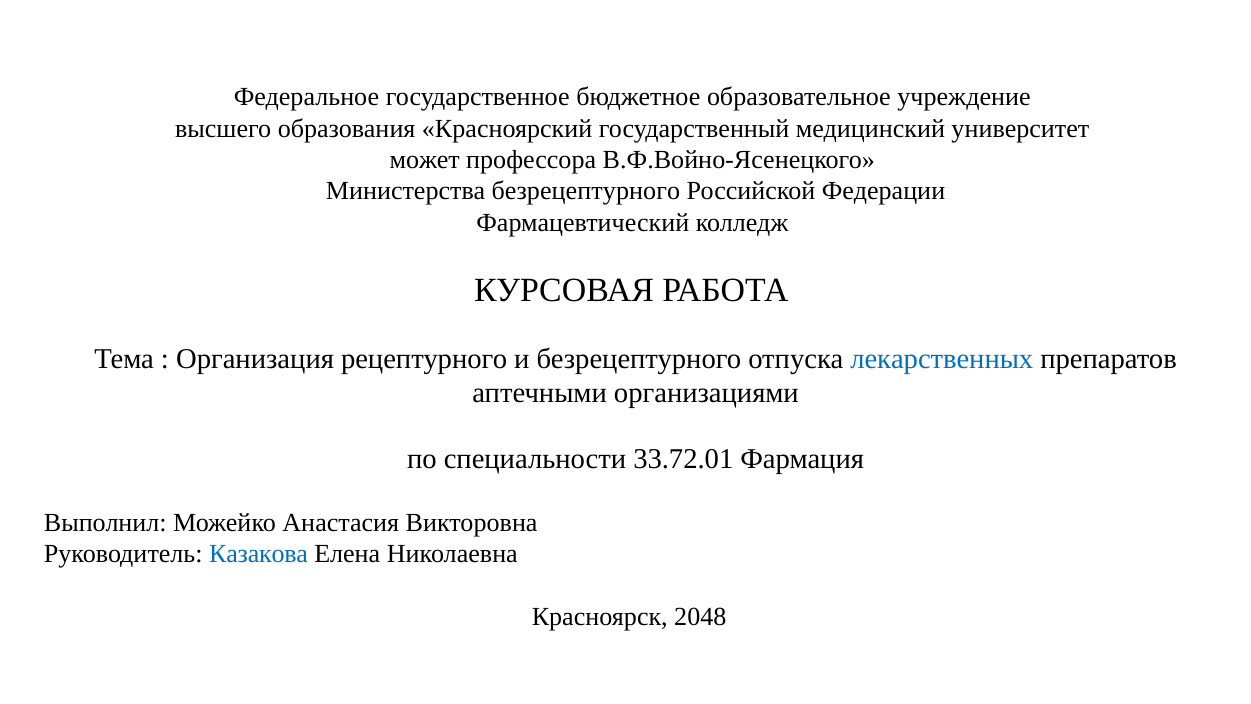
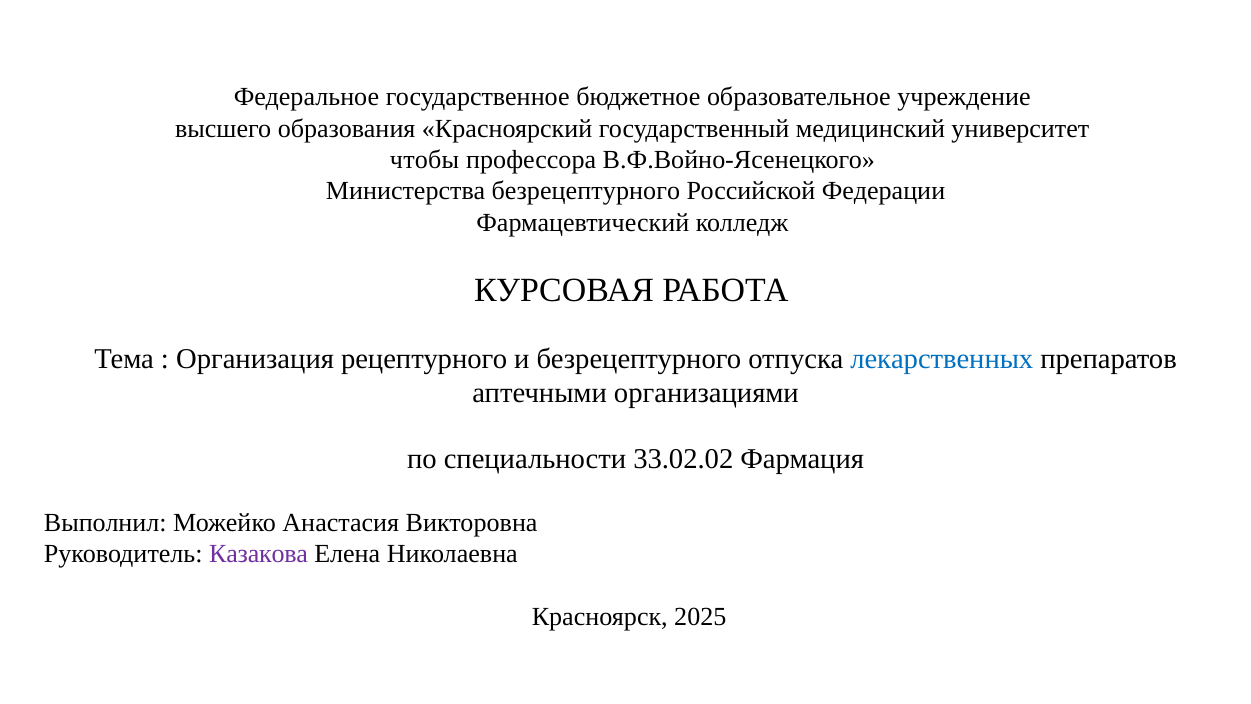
может: может -> чтобы
33.72.01: 33.72.01 -> 33.02.02
Казакова colour: blue -> purple
2048: 2048 -> 2025
